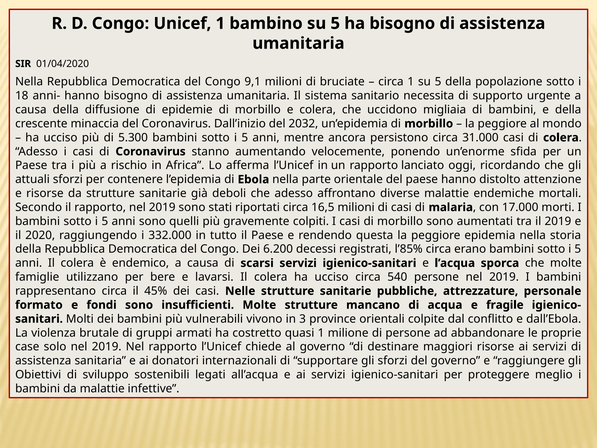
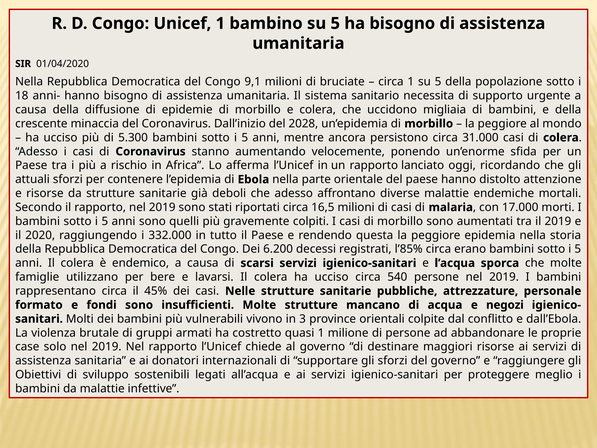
2032: 2032 -> 2028
fragile: fragile -> negozi
